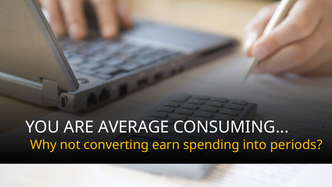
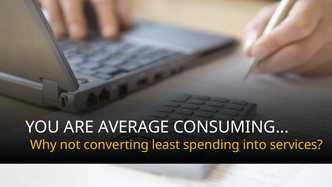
earn: earn -> least
periods: periods -> services
